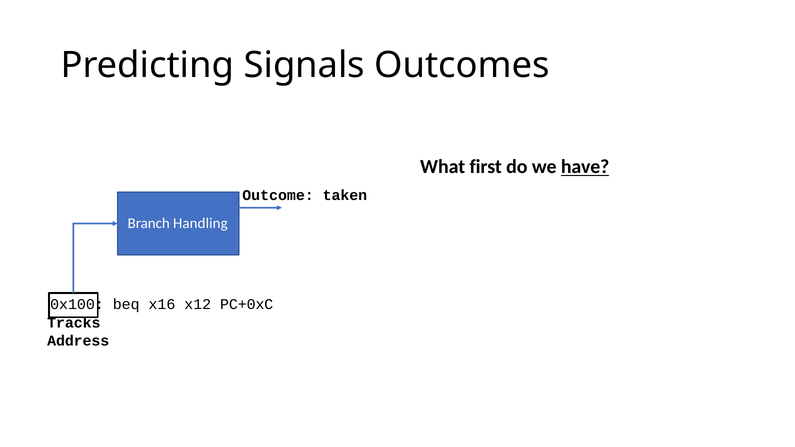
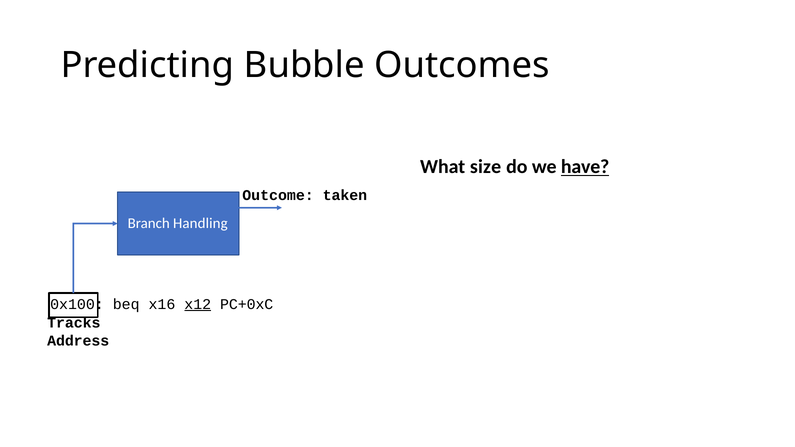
Signals: Signals -> Bubble
first: first -> size
x12 underline: none -> present
